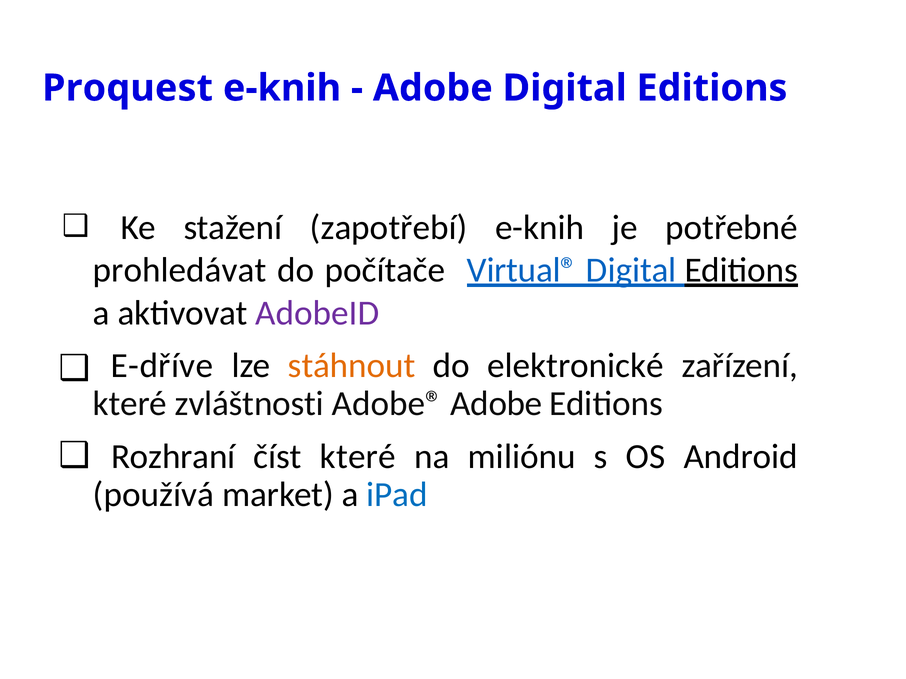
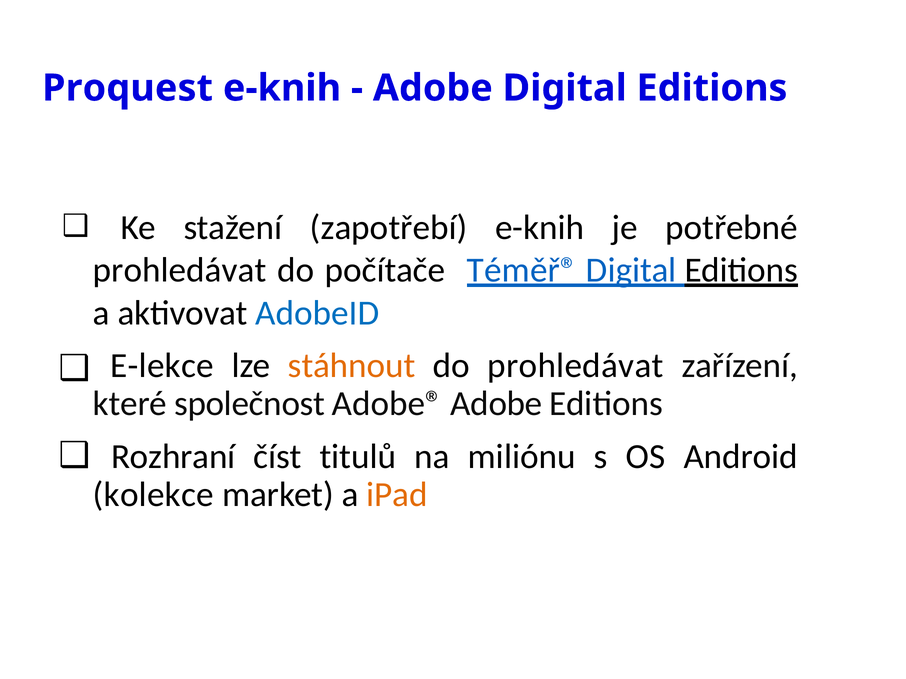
Virtual®: Virtual® -> Téměř®
AdobeID colour: purple -> blue
E-dříve: E-dříve -> E-lekce
do elektronické: elektronické -> prohledávat
zvláštnosti: zvláštnosti -> společnost
číst které: které -> titulů
používá: používá -> kolekce
iPad colour: blue -> orange
